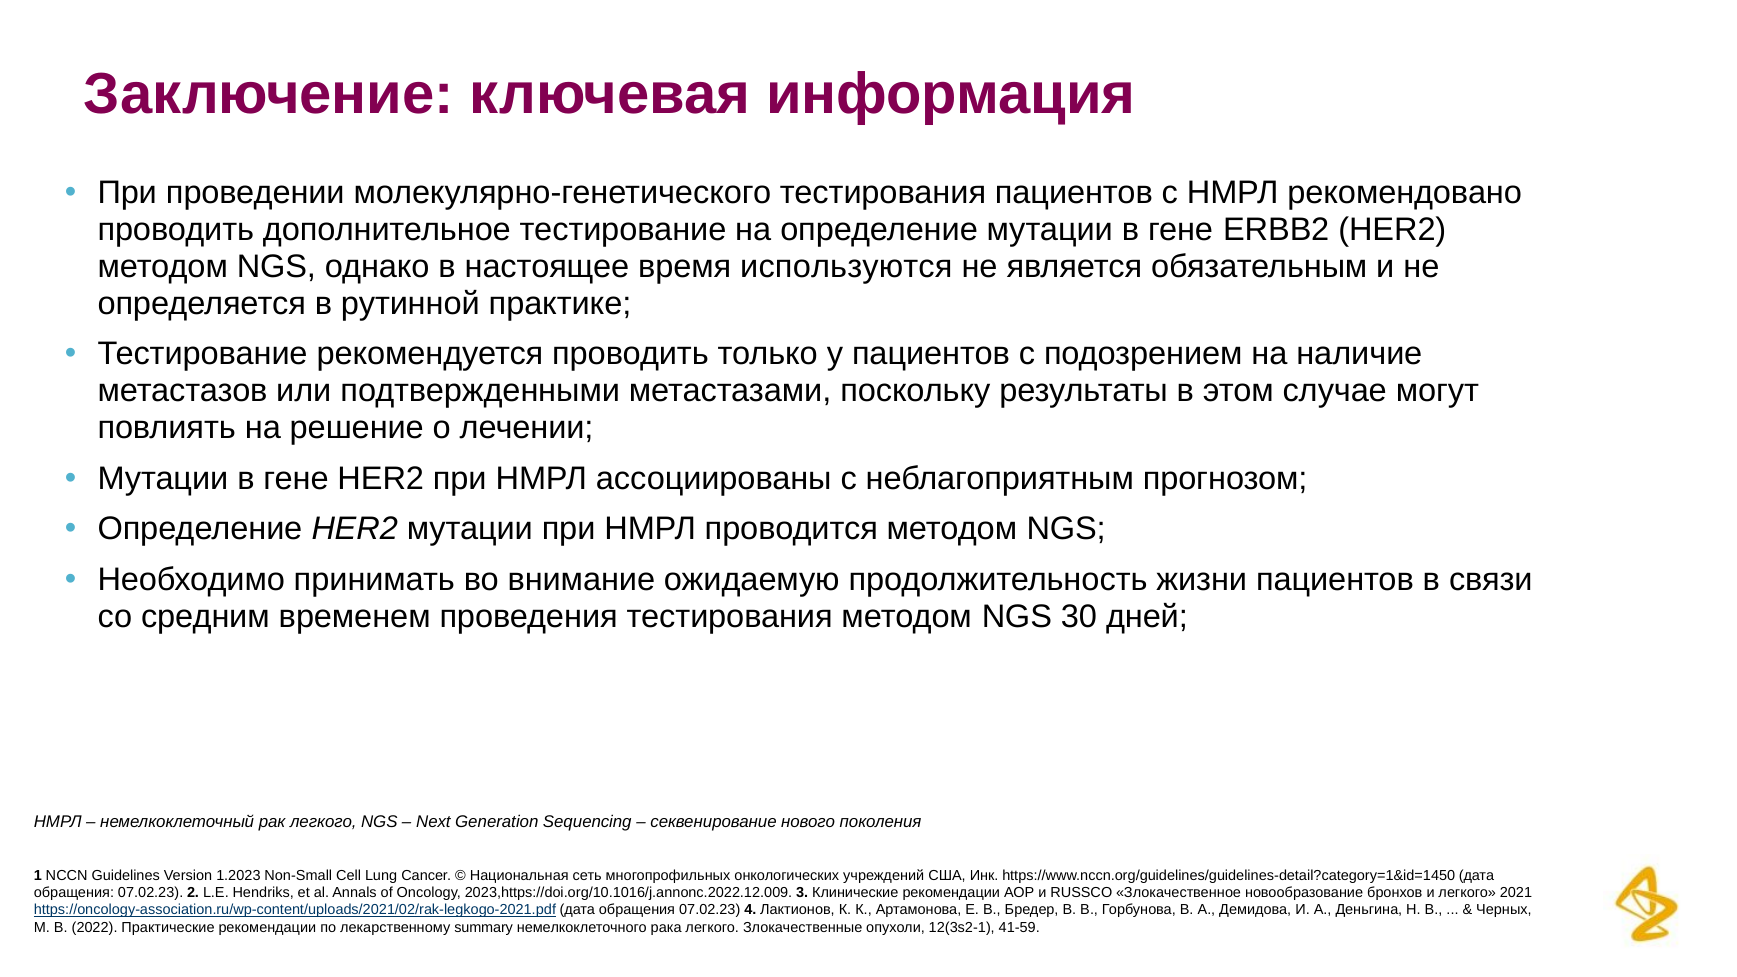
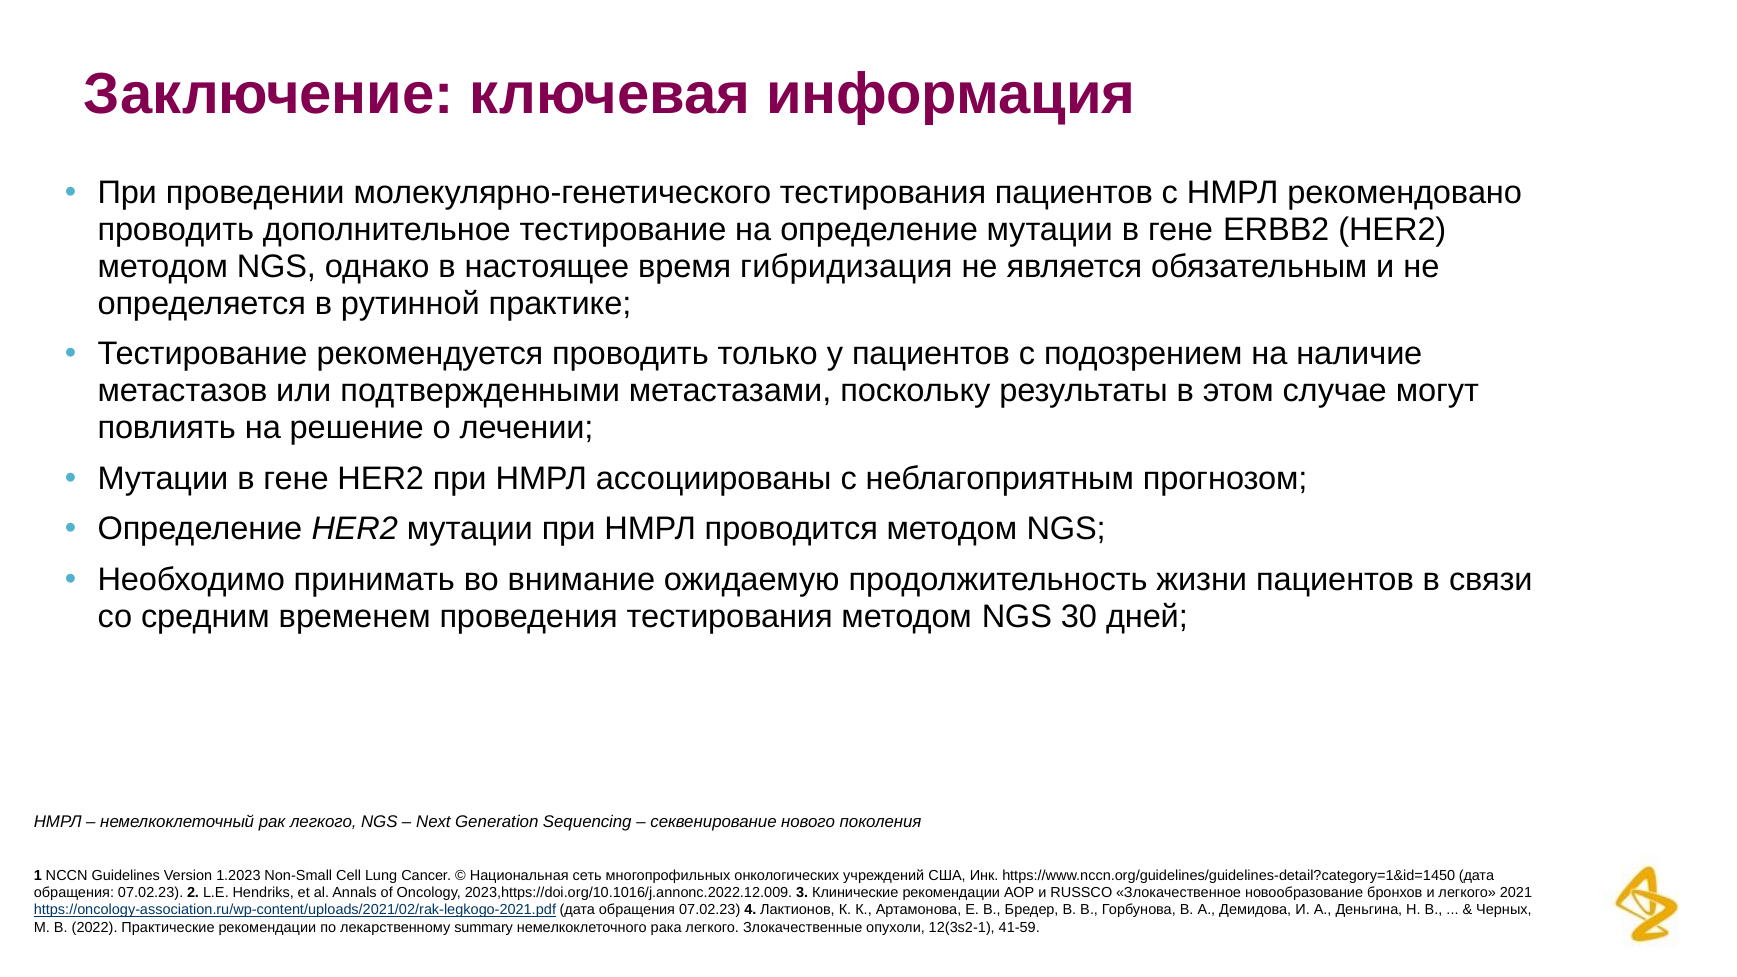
используются: используются -> гибридизация
